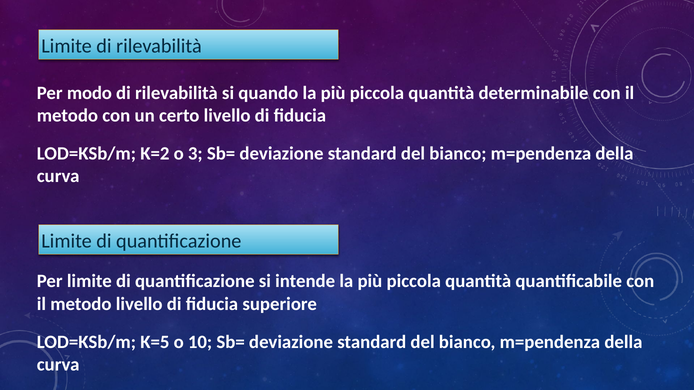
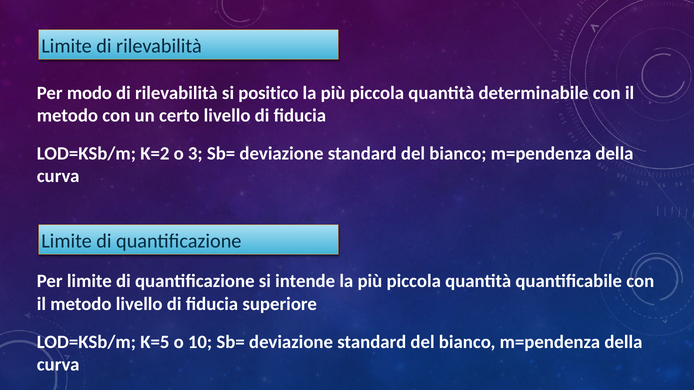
quando: quando -> positico
